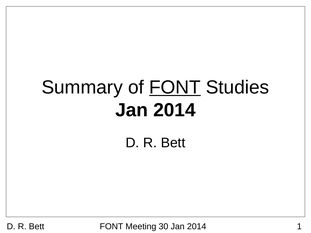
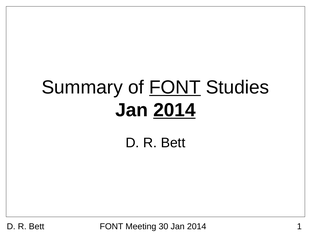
2014 at (174, 110) underline: none -> present
